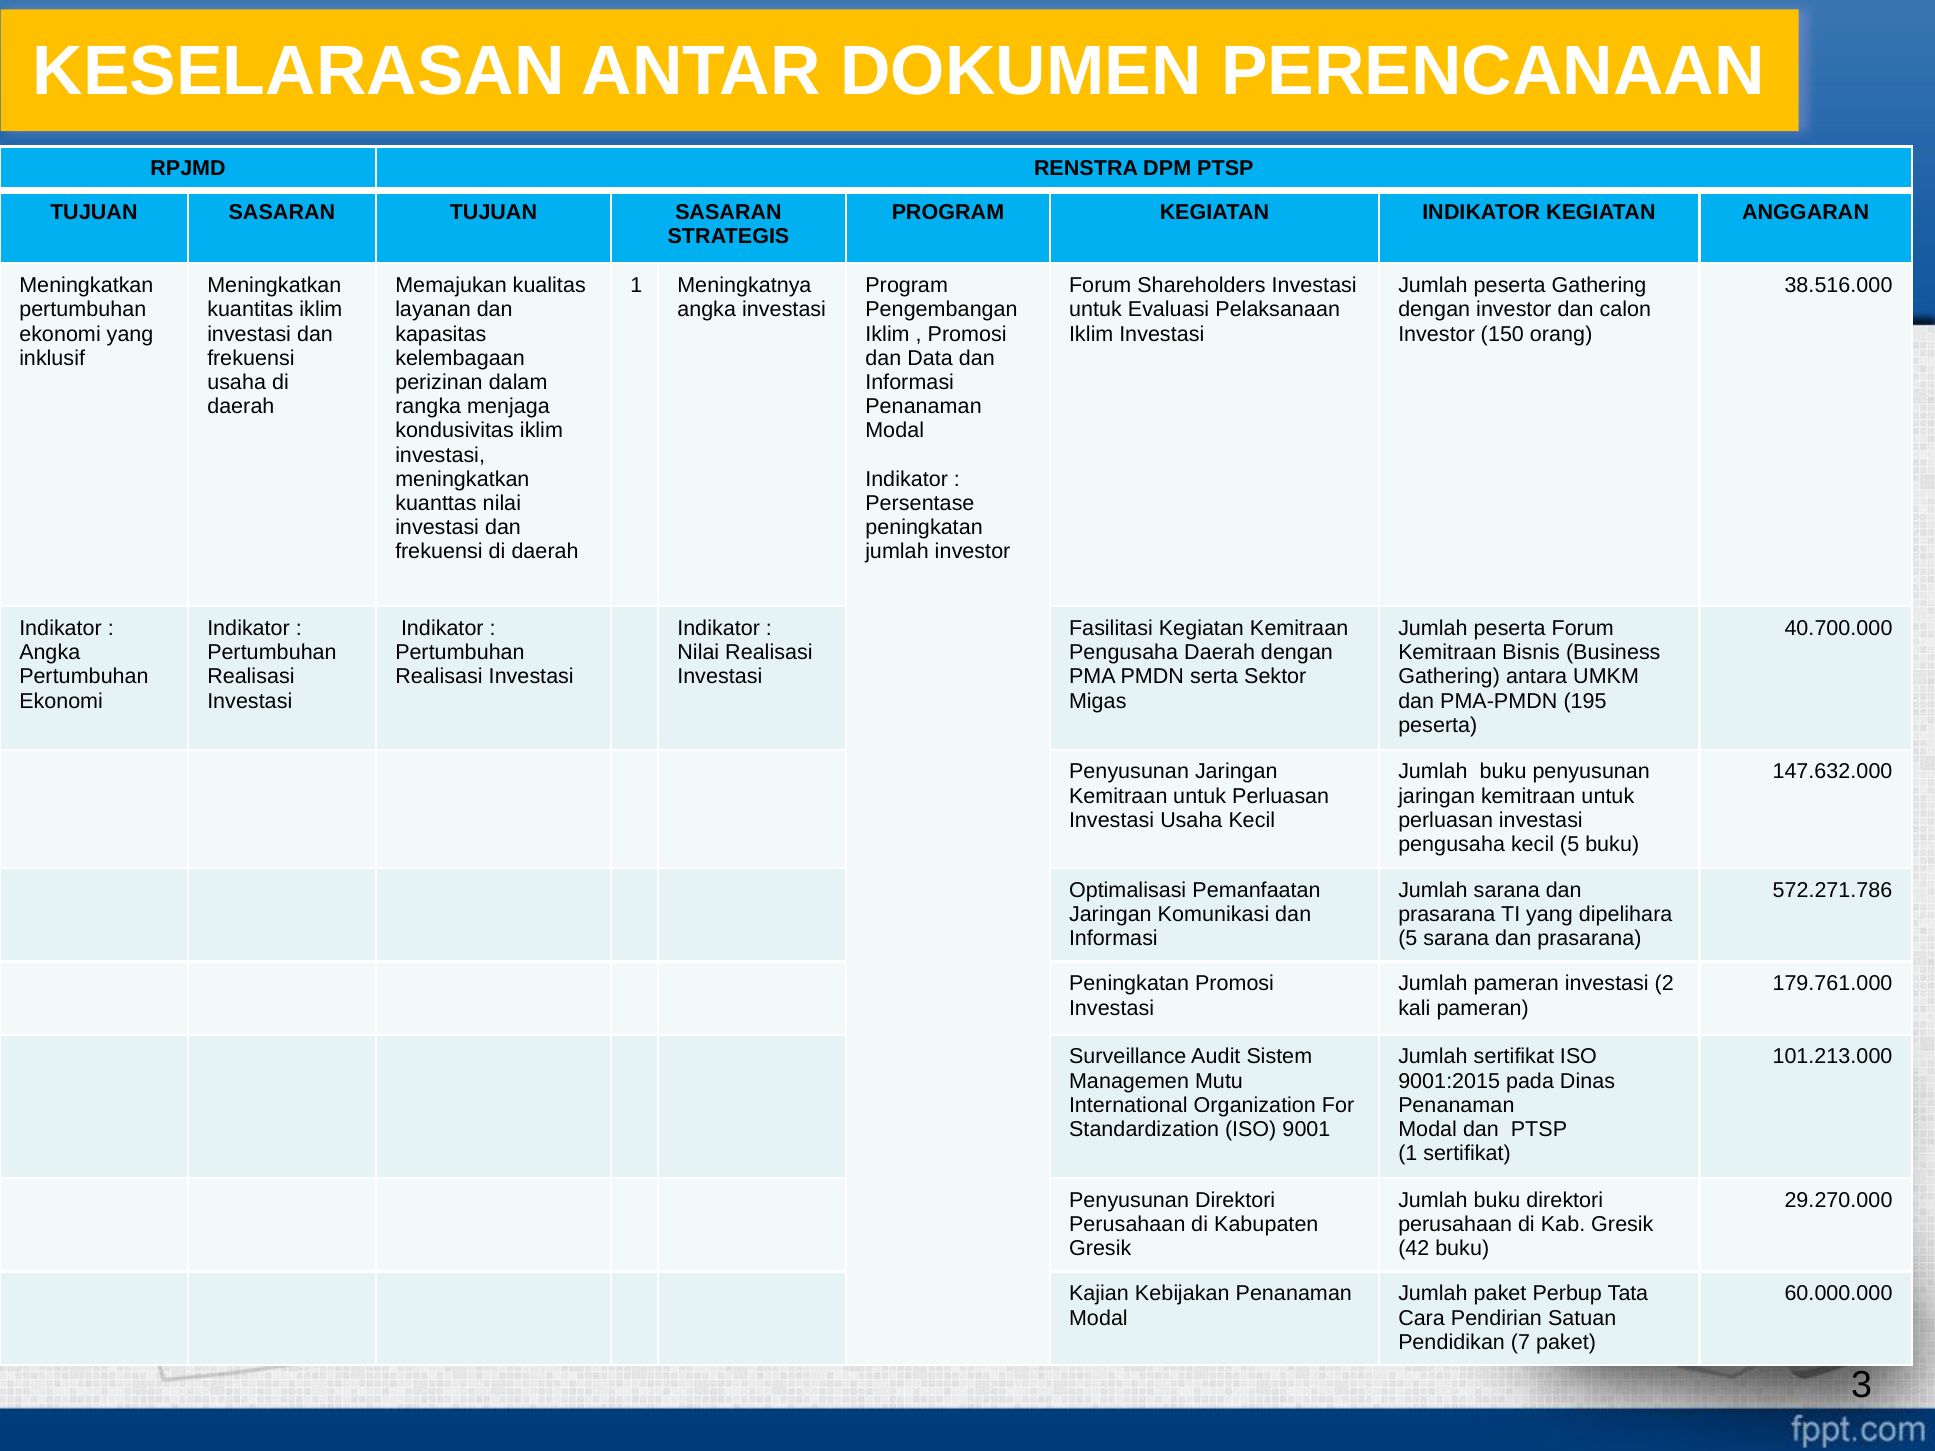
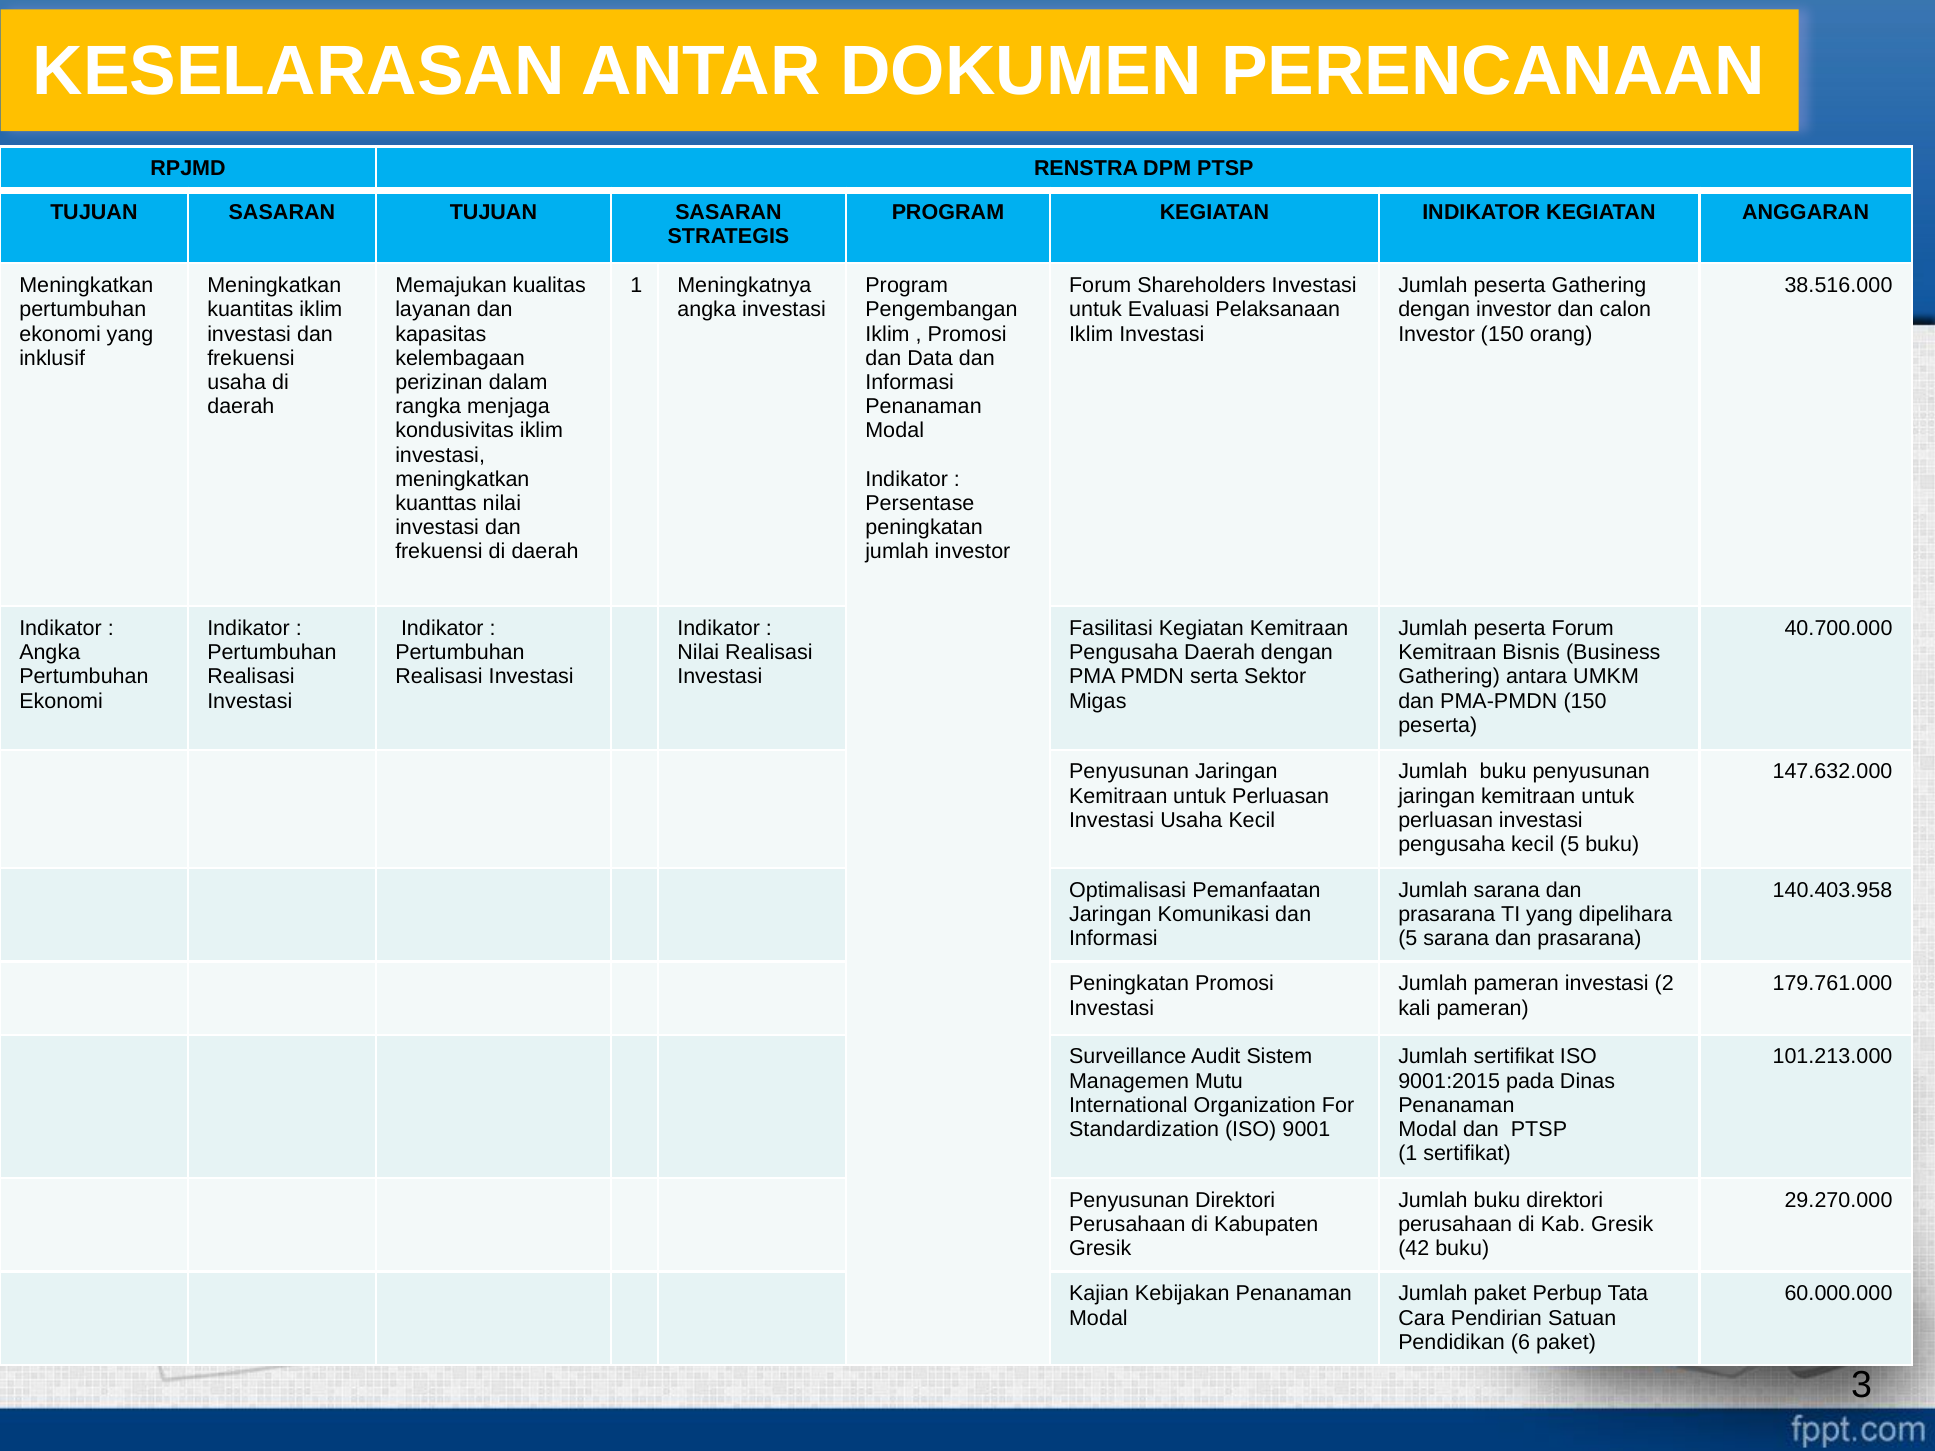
PMA-PMDN 195: 195 -> 150
572.271.786: 572.271.786 -> 140.403.958
7: 7 -> 6
